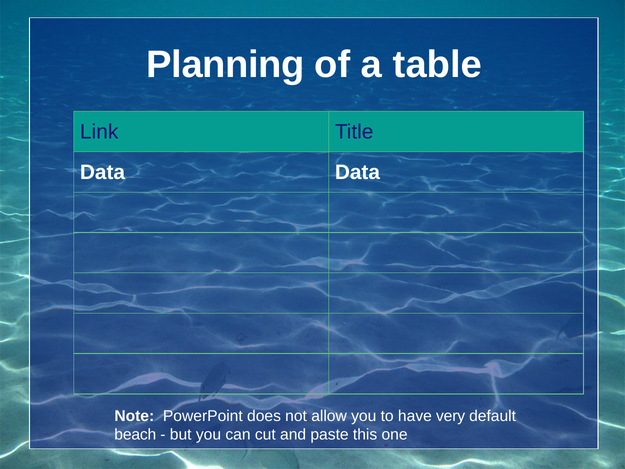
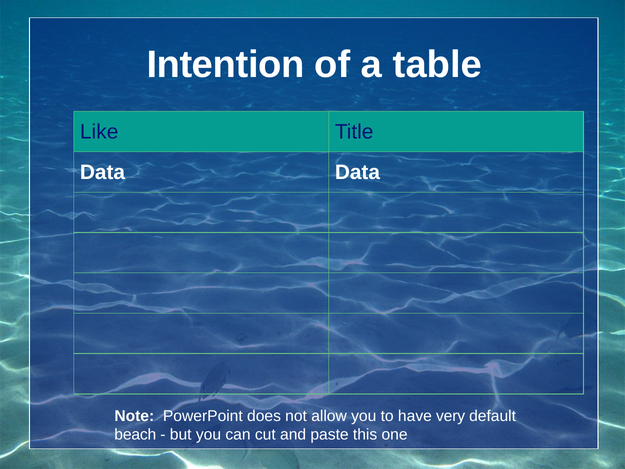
Planning: Planning -> Intention
Link: Link -> Like
